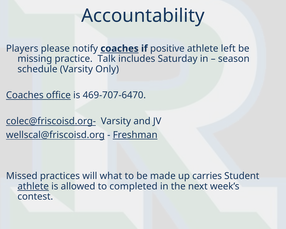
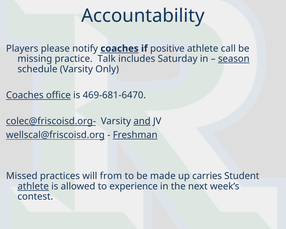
left: left -> call
season underline: none -> present
469-707-6470: 469-707-6470 -> 469-681-6470
and underline: none -> present
what: what -> from
completed: completed -> experience
